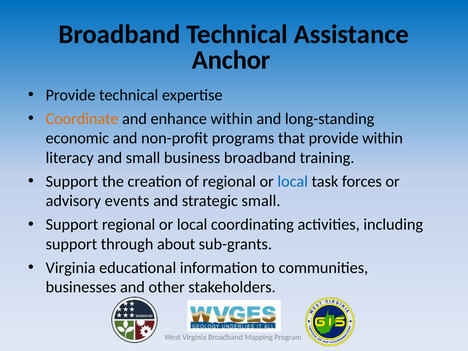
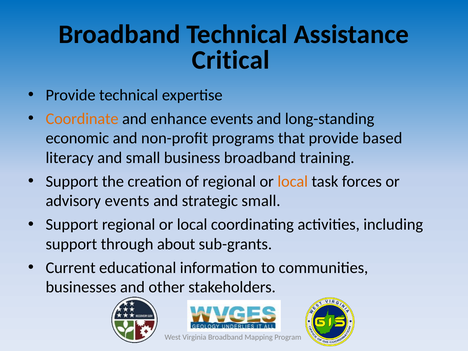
Anchor: Anchor -> Critical
enhance within: within -> events
provide within: within -> based
local at (293, 181) colour: blue -> orange
Virginia at (71, 268): Virginia -> Current
